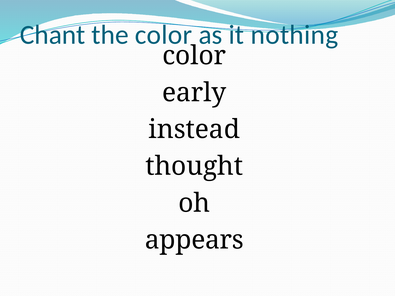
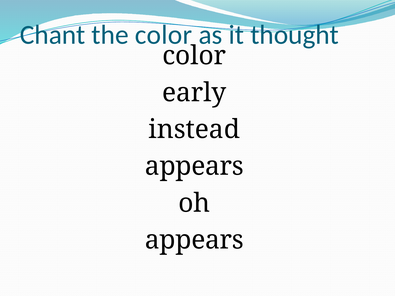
nothing: nothing -> thought
thought at (194, 166): thought -> appears
